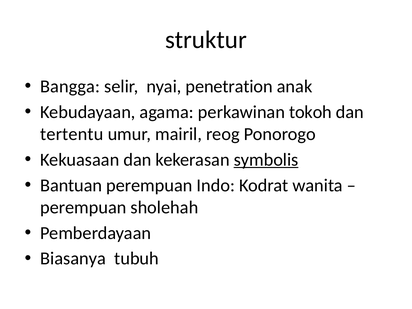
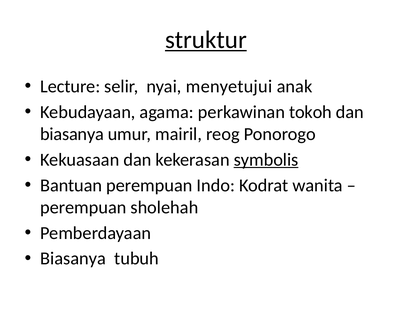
struktur underline: none -> present
Bangga: Bangga -> Lecture
penetration: penetration -> menyetujui
tertentu at (72, 134): tertentu -> biasanya
